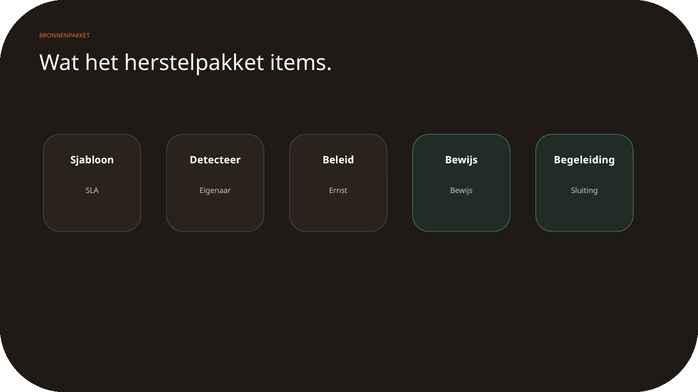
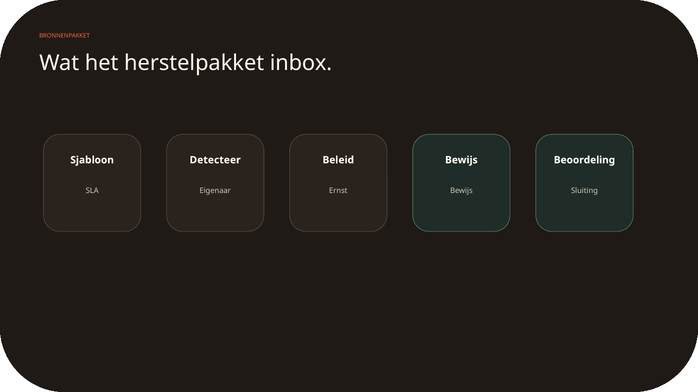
items: items -> inbox
Begeleiding: Begeleiding -> Beoordeling
